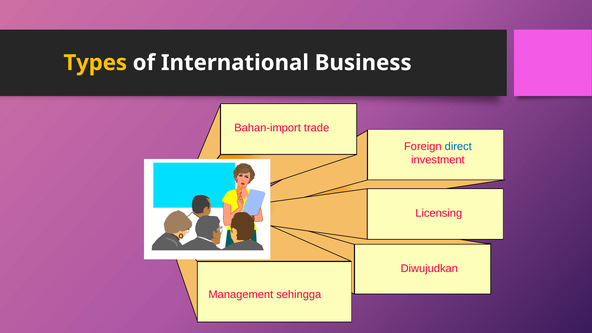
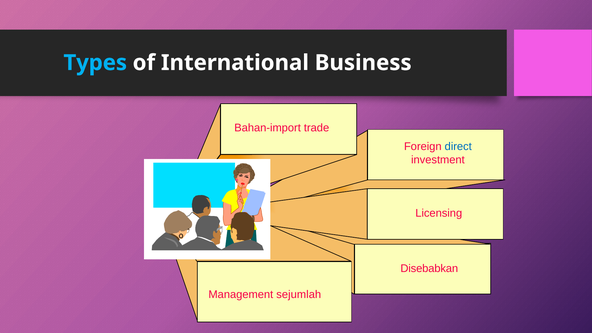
Types colour: yellow -> light blue
Diwujudkan: Diwujudkan -> Disebabkan
sehingga: sehingga -> sejumlah
